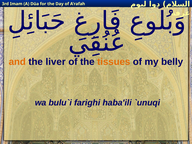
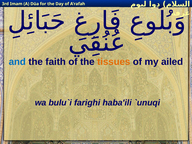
and colour: orange -> blue
liver: liver -> faith
belly: belly -> ailed
